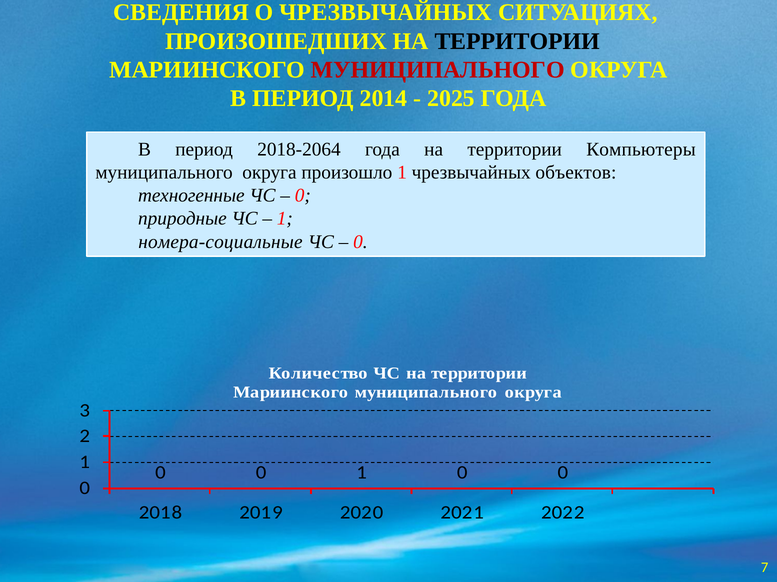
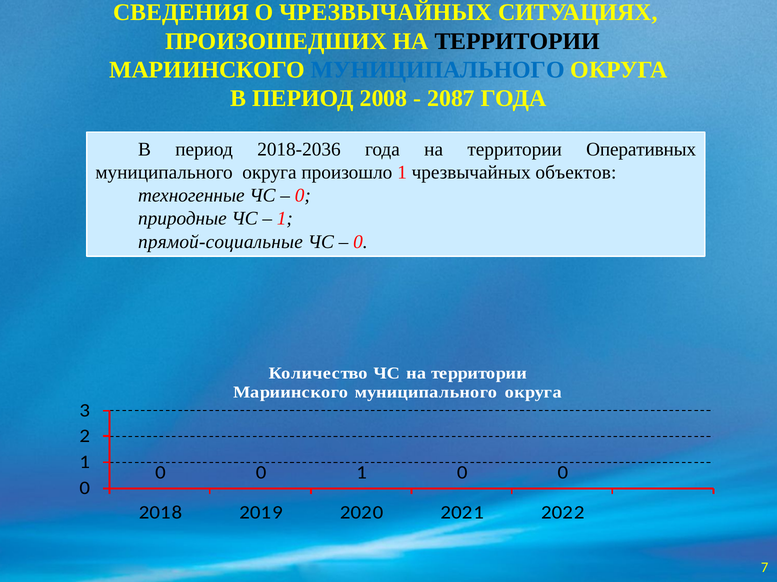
МУНИЦИПАЛЬНОГО at (438, 70) colour: red -> blue
2014: 2014 -> 2008
2025: 2025 -> 2087
2018-2064: 2018-2064 -> 2018-2036
Компьютеры: Компьютеры -> Оперативных
номера-социальные: номера-социальные -> прямой-социальные
